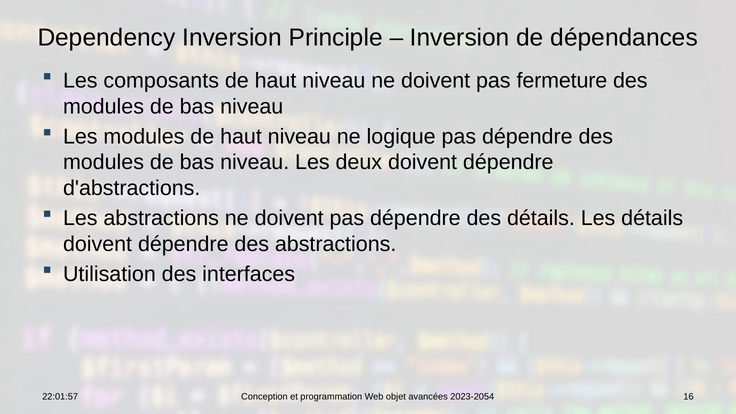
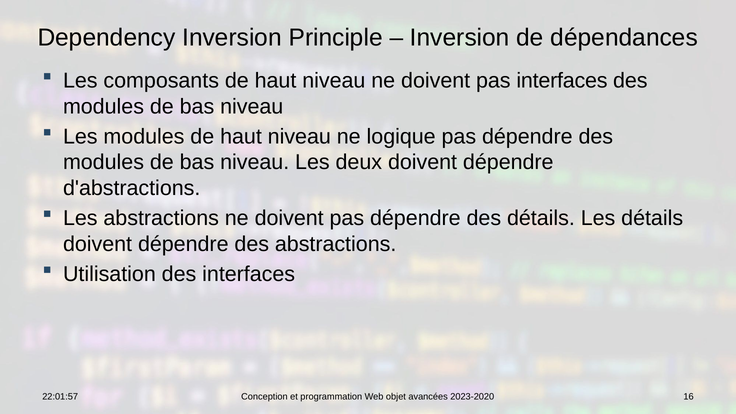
pas fermeture: fermeture -> interfaces
2023-2054: 2023-2054 -> 2023-2020
